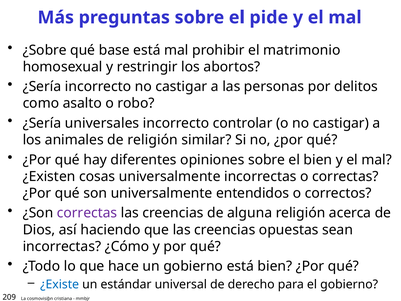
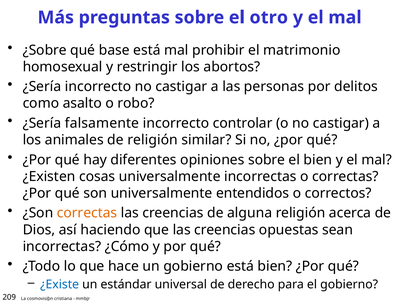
pide: pide -> otro
universales: universales -> falsamente
correctas at (87, 213) colour: purple -> orange
